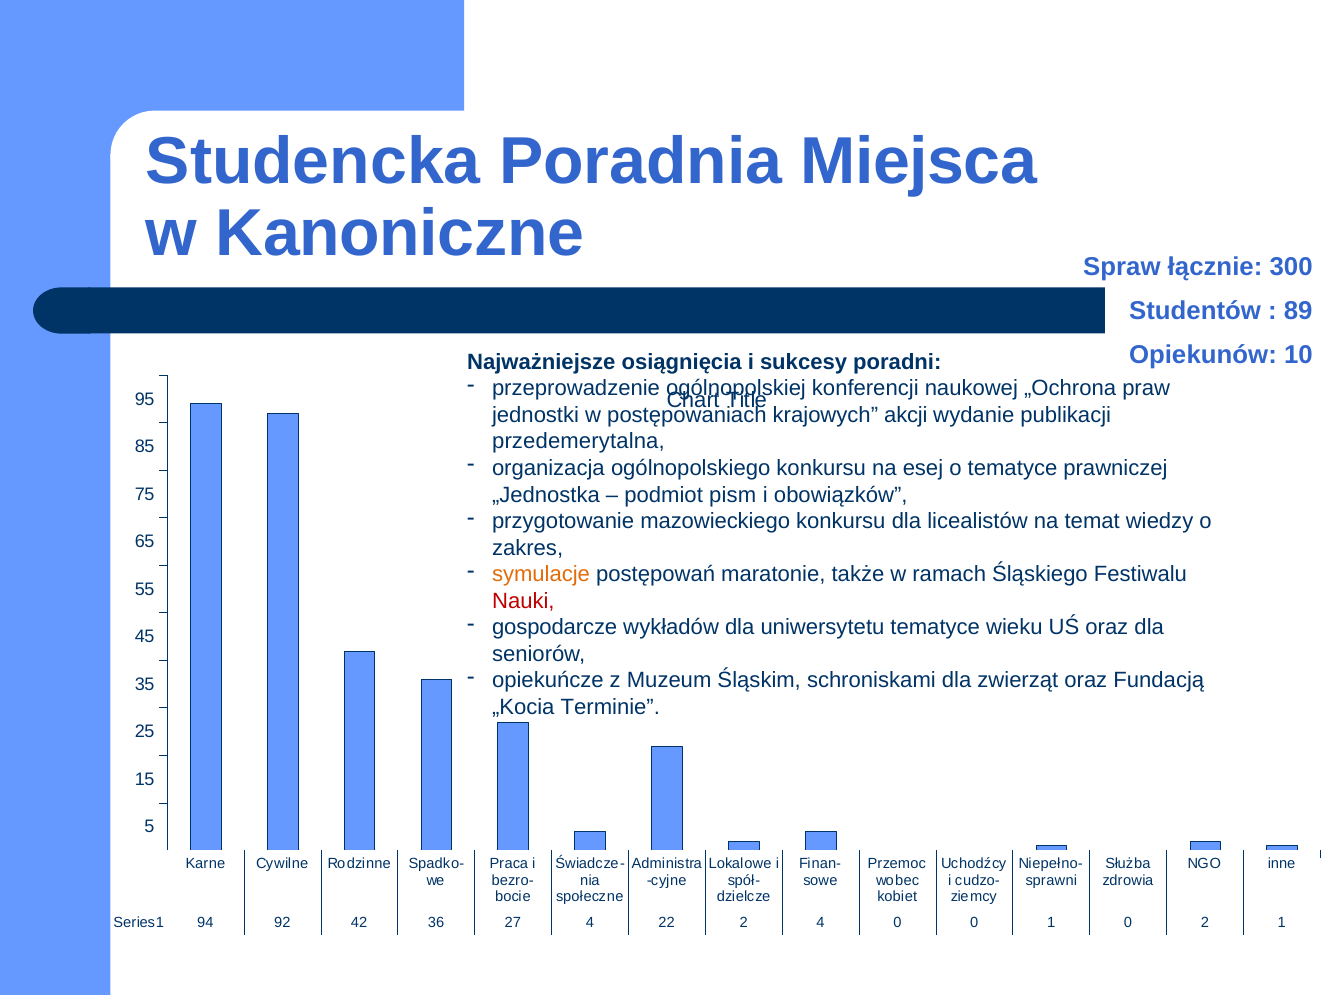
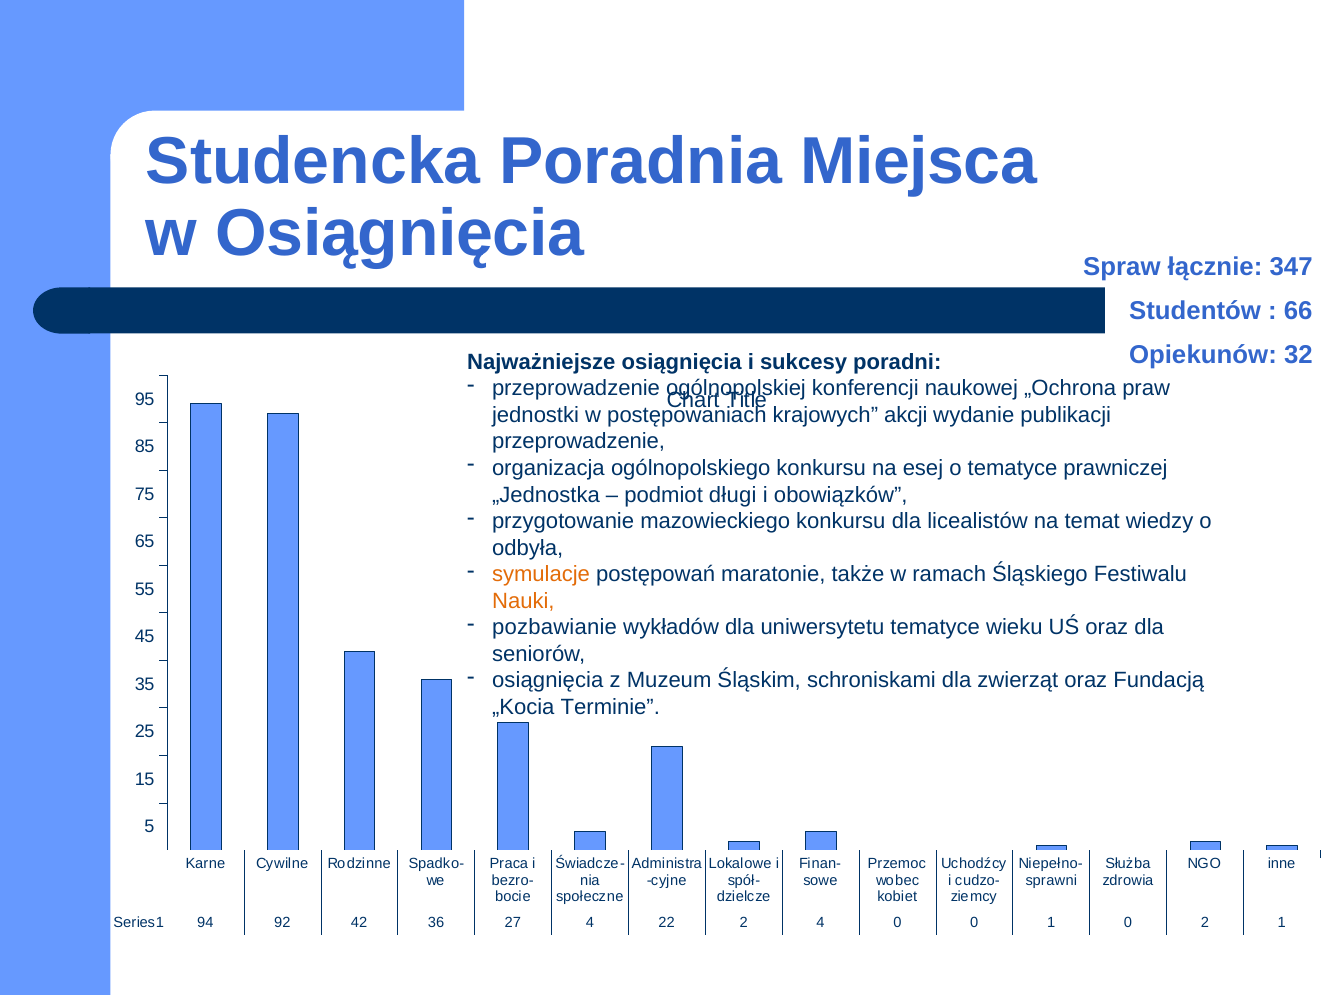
w Kanoniczne: Kanoniczne -> Osiągnięcia
300: 300 -> 347
89: 89 -> 66
10: 10 -> 32
przedemerytalna at (578, 441): przedemerytalna -> przeprowadzenie
pism: pism -> długi
zakres: zakres -> odbyła
Nauki colour: red -> orange
gospodarcze: gospodarcze -> pozbawianie
opiekuńcze at (548, 680): opiekuńcze -> osiągnięcia
